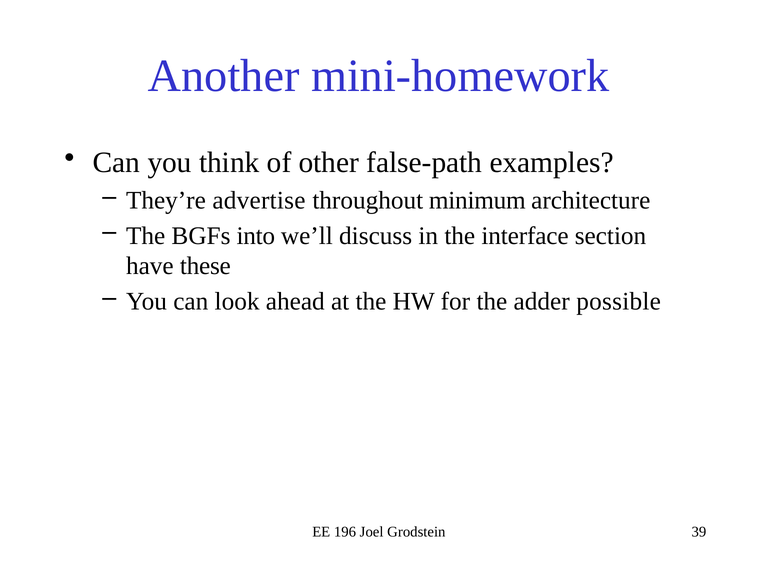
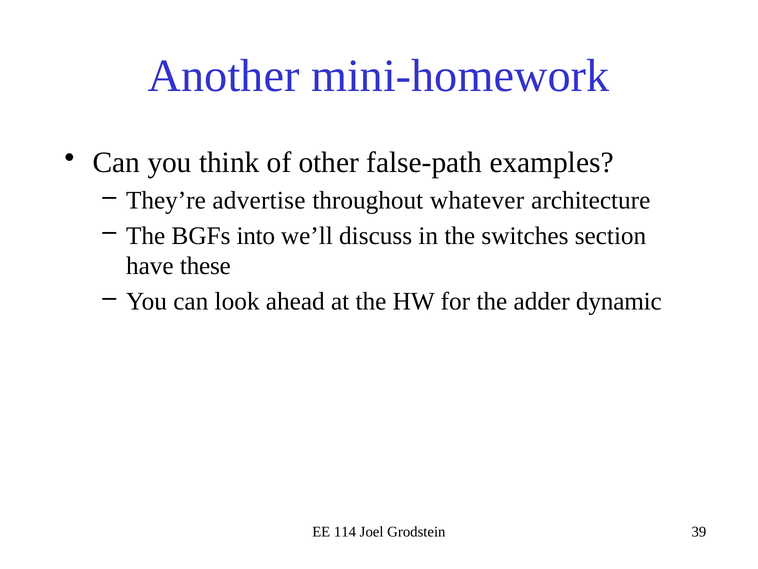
minimum: minimum -> whatever
interface: interface -> switches
possible: possible -> dynamic
196: 196 -> 114
